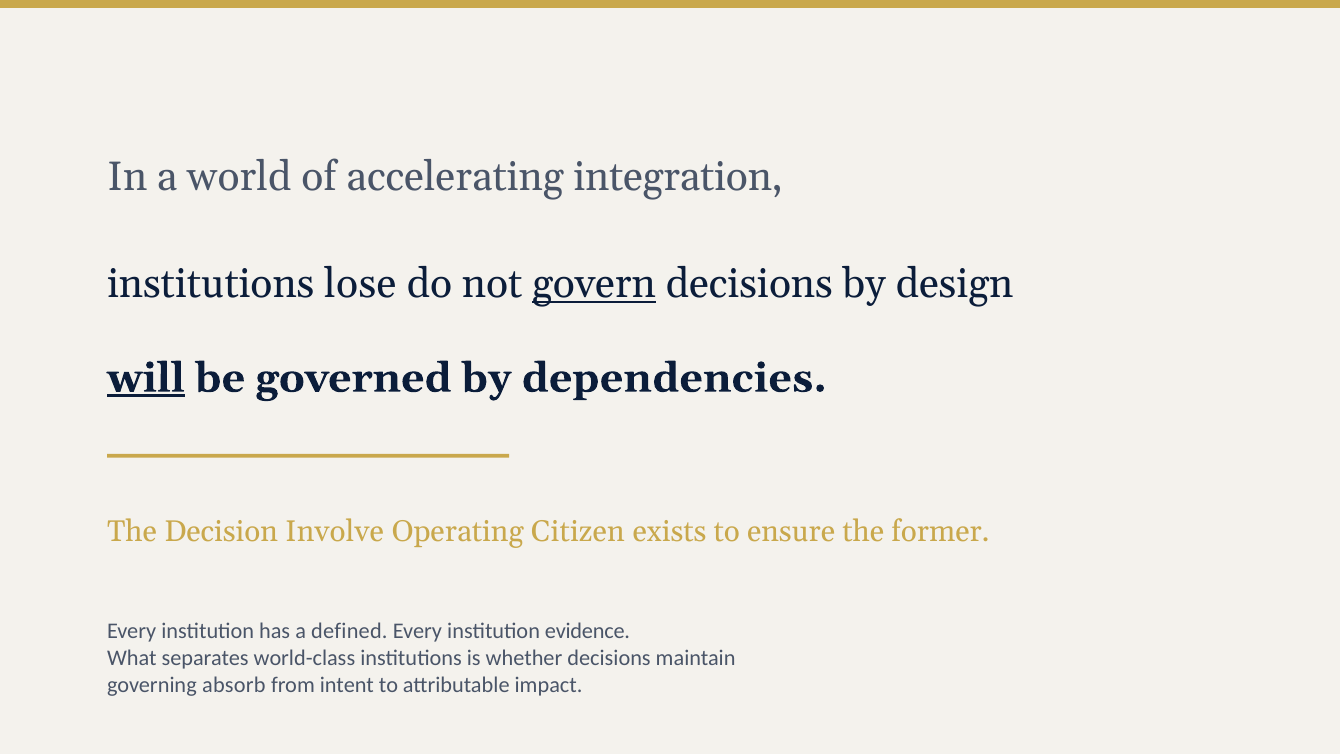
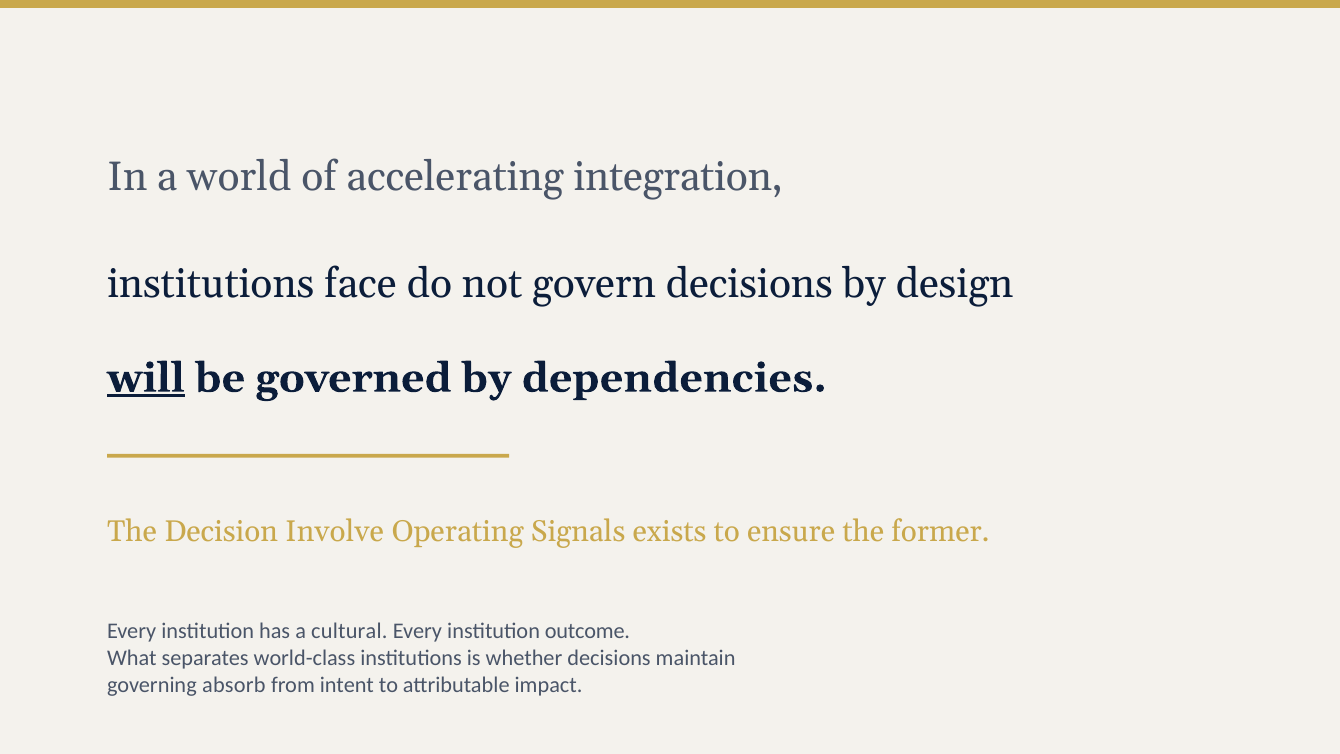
lose: lose -> face
govern underline: present -> none
Citizen: Citizen -> Signals
defined: defined -> cultural
evidence: evidence -> outcome
